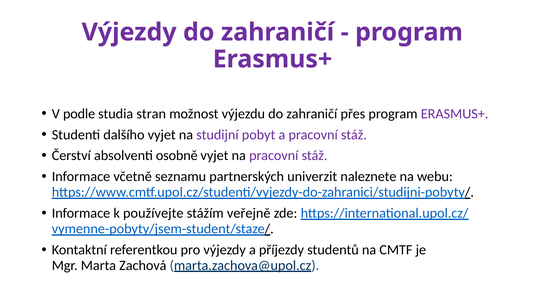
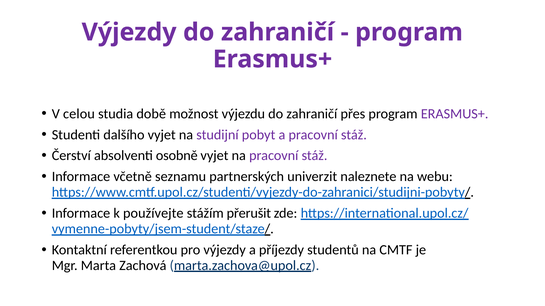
podle: podle -> celou
stran: stran -> době
veřejně: veřejně -> přerušit
